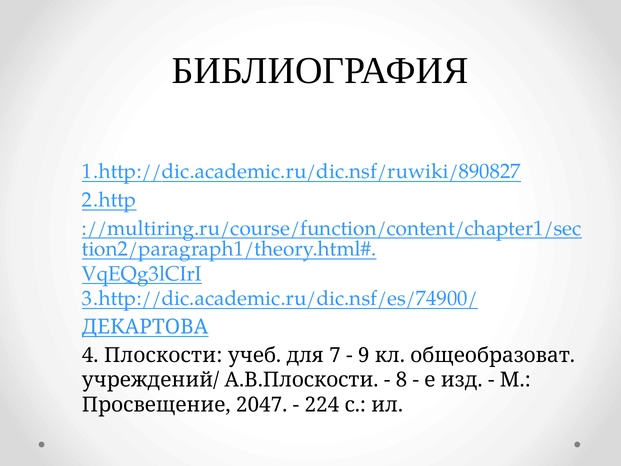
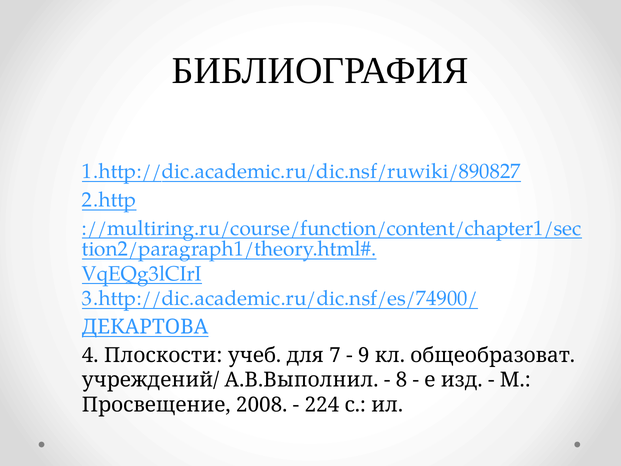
А.В.Плоскости: А.В.Плоскости -> А.В.Выполнил
2047: 2047 -> 2008
